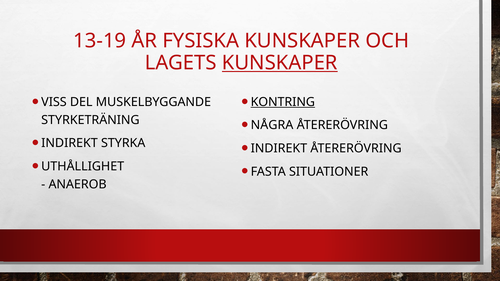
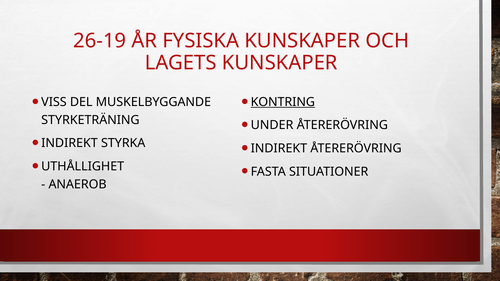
13-19: 13-19 -> 26-19
KUNSKAPER at (280, 63) underline: present -> none
NÅGRA: NÅGRA -> UNDER
